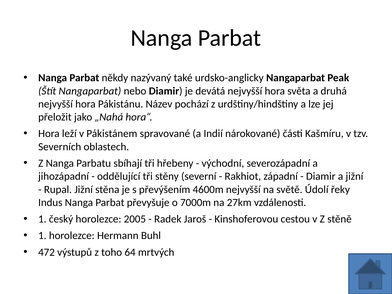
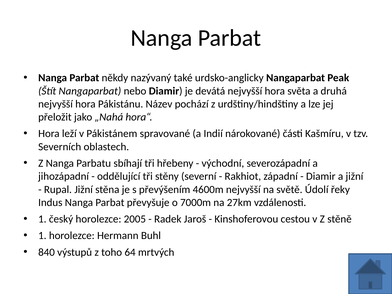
472: 472 -> 840
